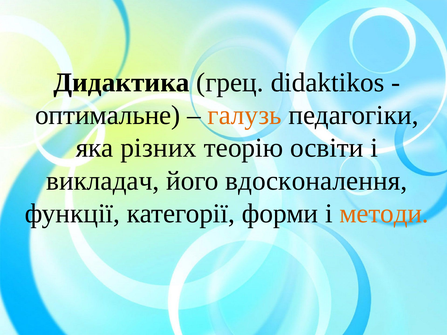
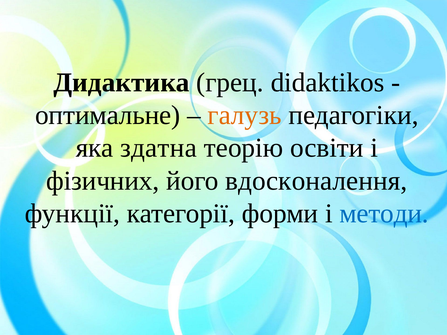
різних: різних -> здатна
викладач: викладач -> фізичних
методи colour: orange -> blue
